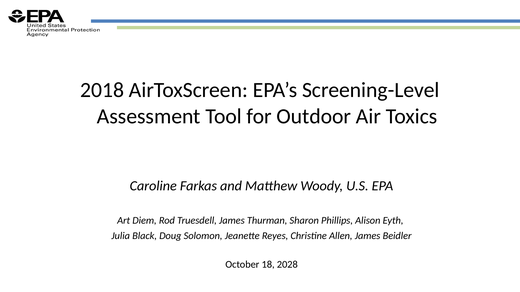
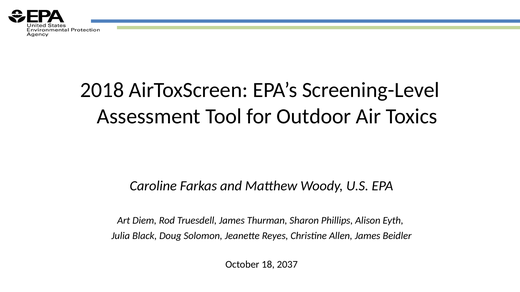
2028: 2028 -> 2037
